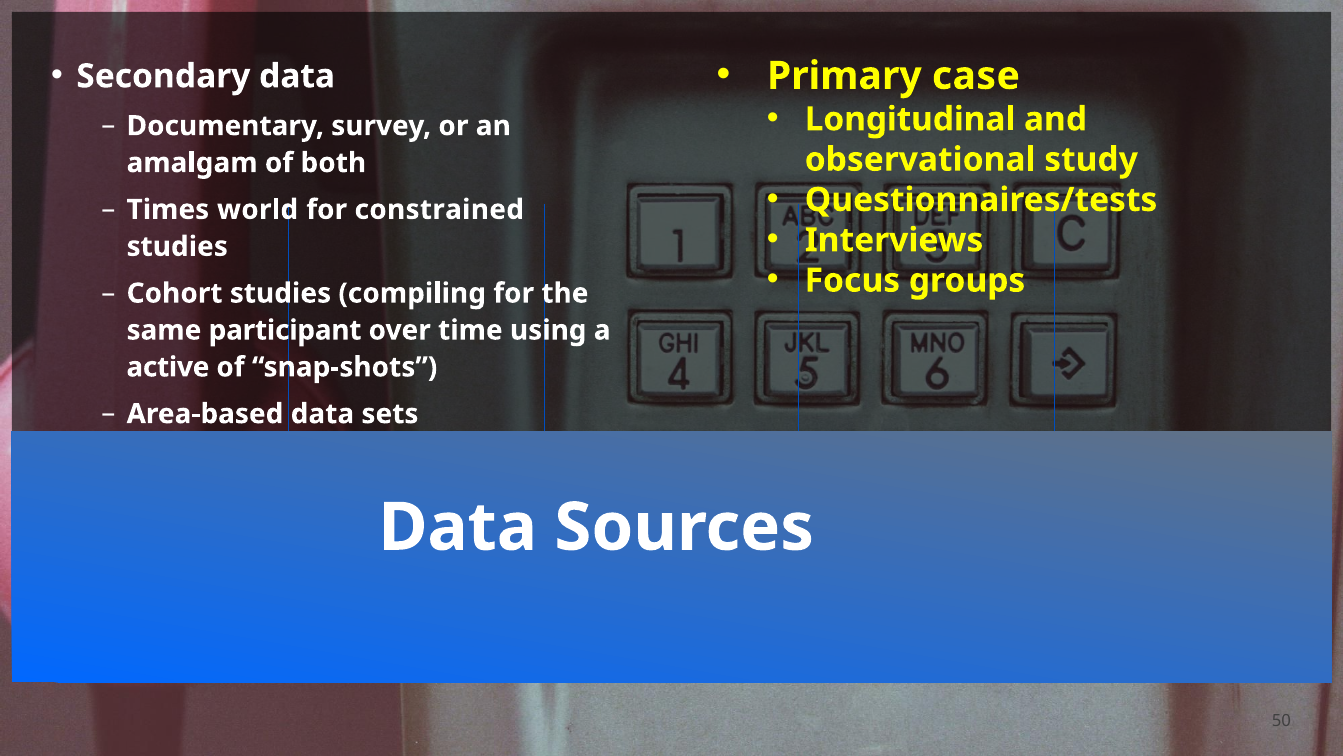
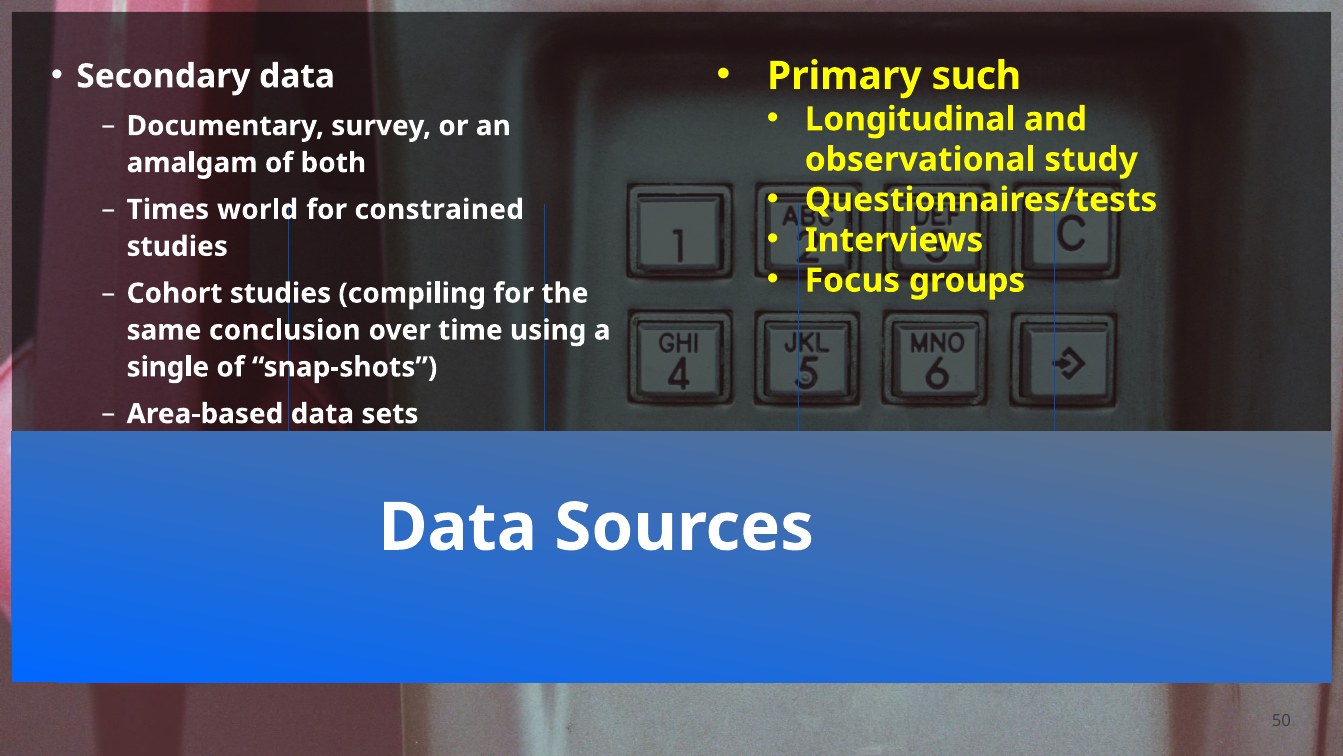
case: case -> such
participant: participant -> conclusion
active: active -> single
